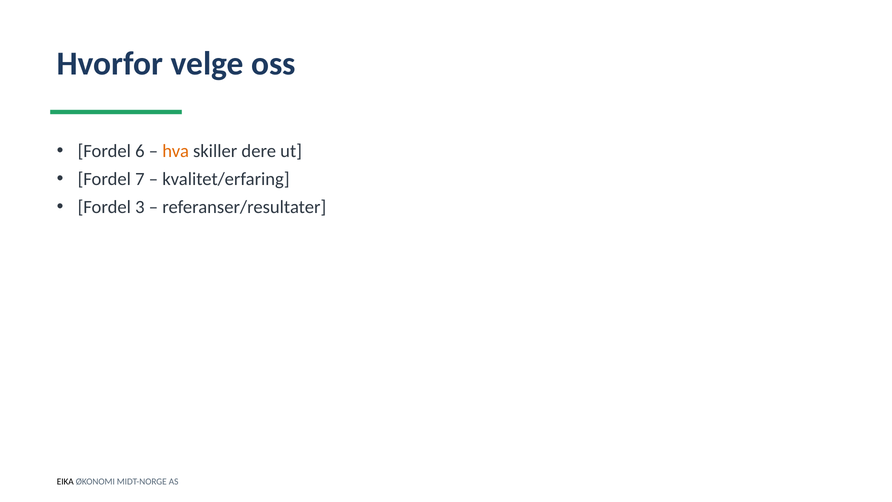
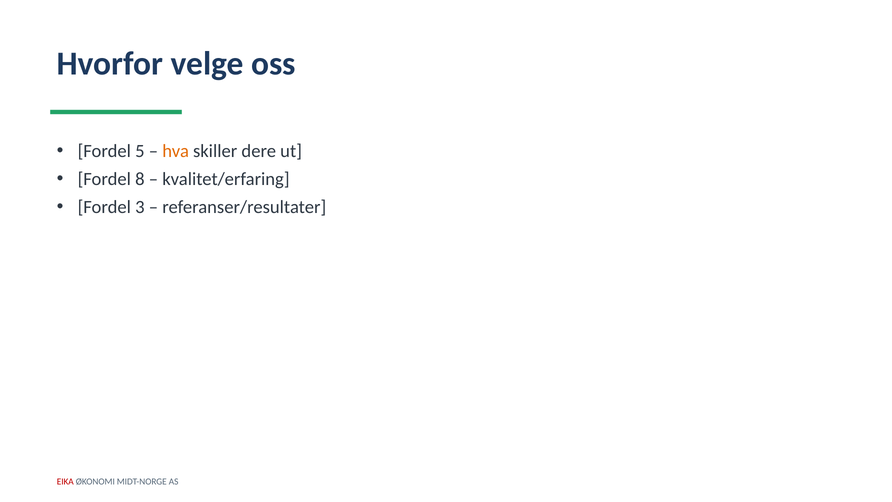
6: 6 -> 5
7: 7 -> 8
EIKA colour: black -> red
